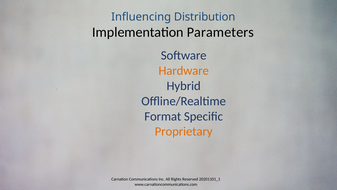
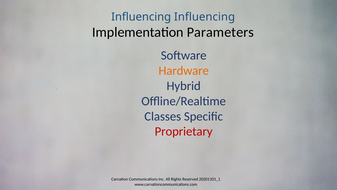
Influencing Distribution: Distribution -> Influencing
Format: Format -> Classes
Proprietary colour: orange -> red
